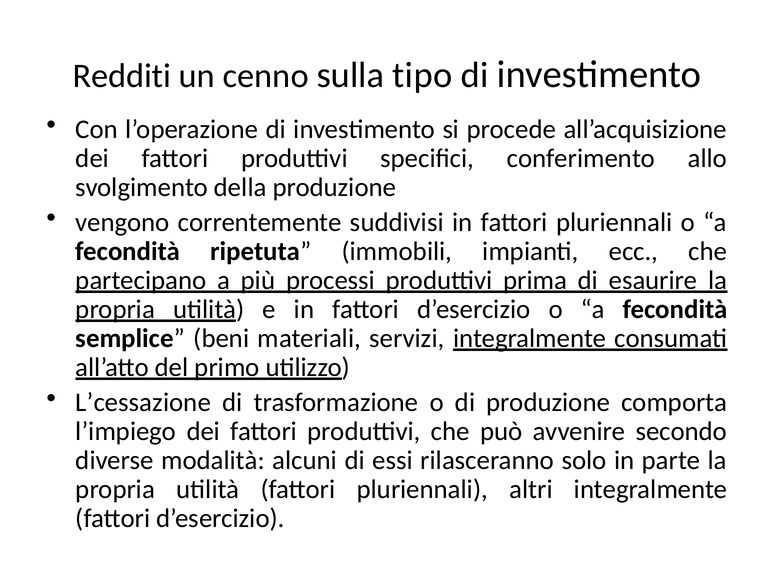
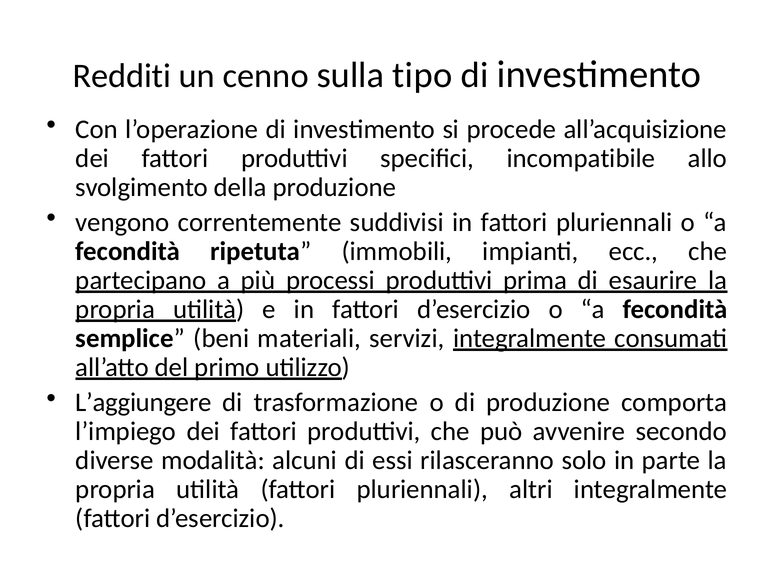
conferimento: conferimento -> incompatibile
L’cessazione: L’cessazione -> L’aggiungere
